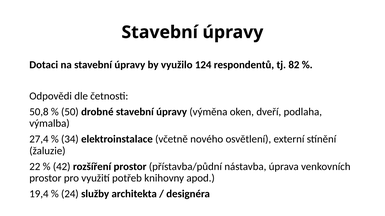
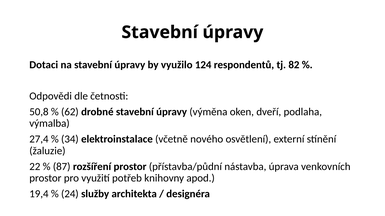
50: 50 -> 62
42: 42 -> 87
